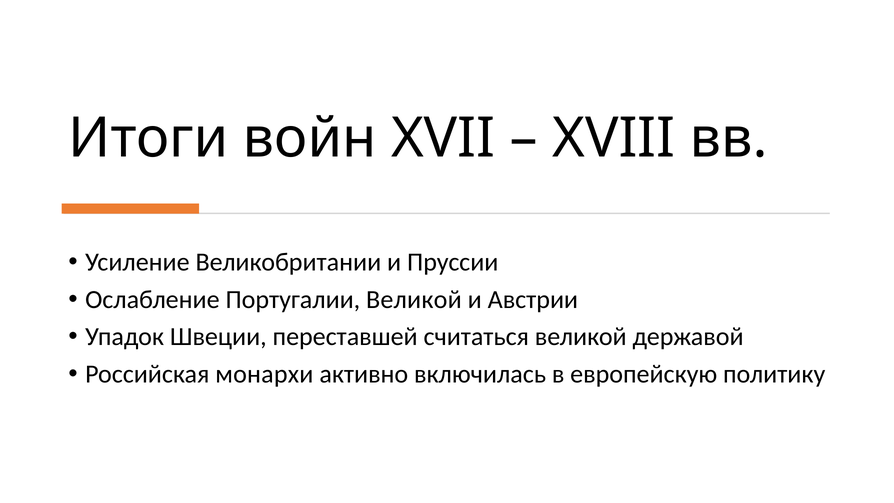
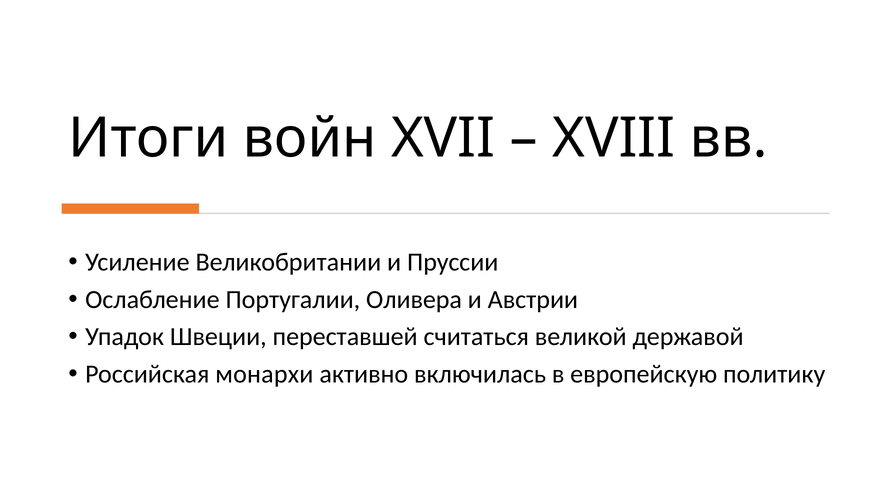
Португалии Великой: Великой -> Оливера
